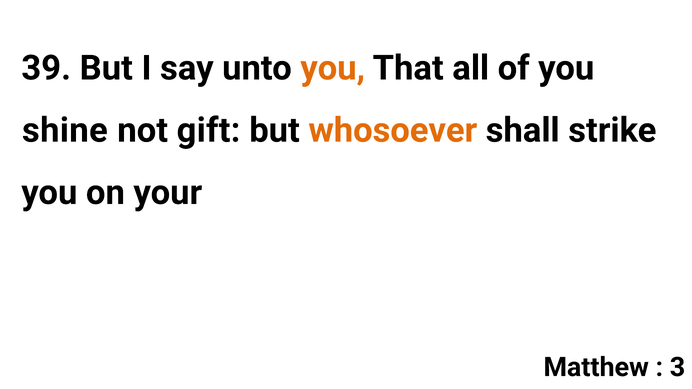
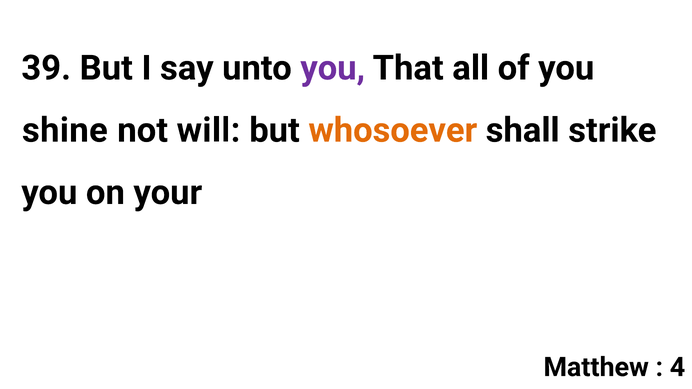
you at (333, 68) colour: orange -> purple
gift: gift -> will
3: 3 -> 4
